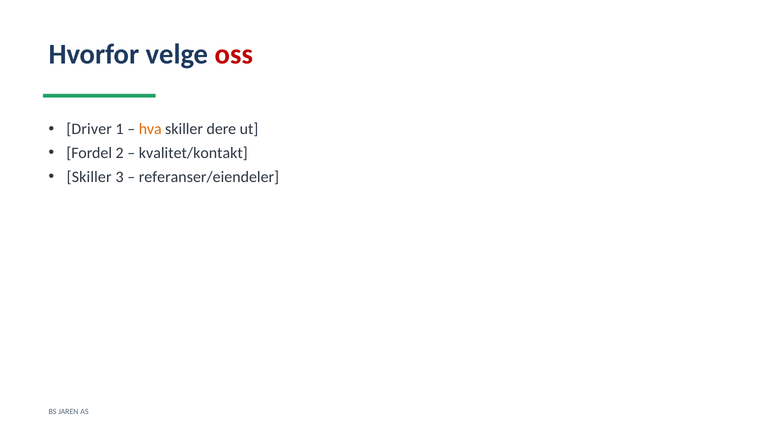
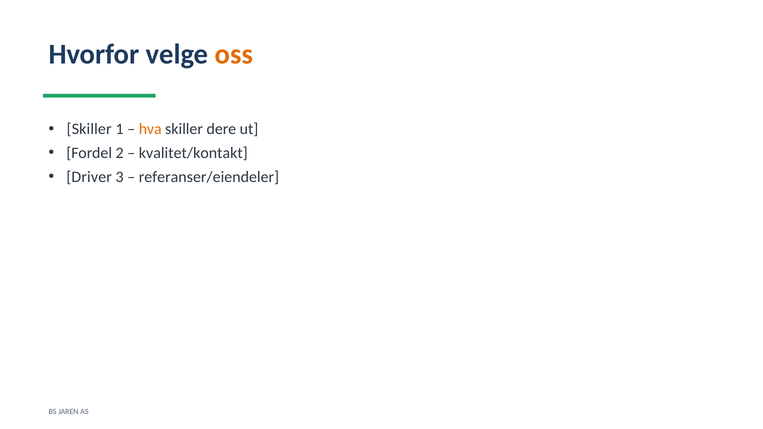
oss colour: red -> orange
Driver at (89, 129): Driver -> Skiller
Skiller at (89, 177): Skiller -> Driver
